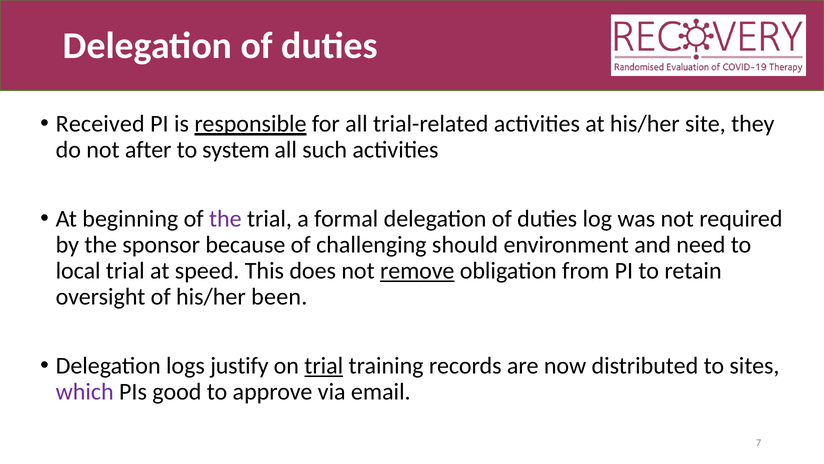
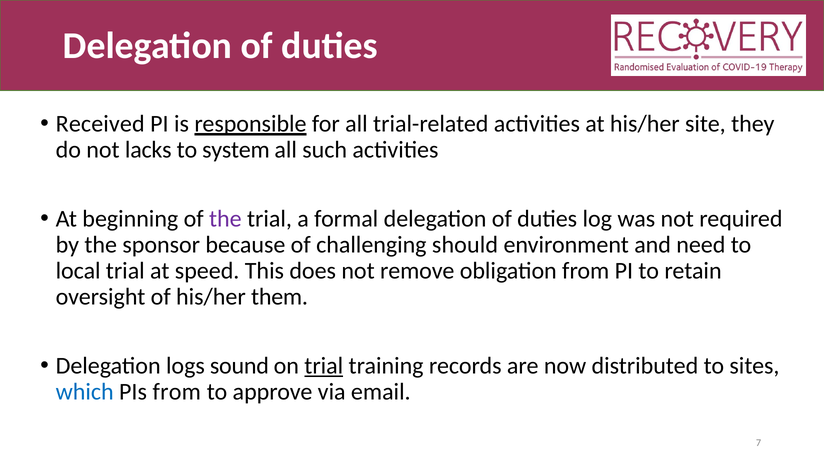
after: after -> lacks
remove underline: present -> none
been: been -> them
justify: justify -> sound
which colour: purple -> blue
PIs good: good -> from
